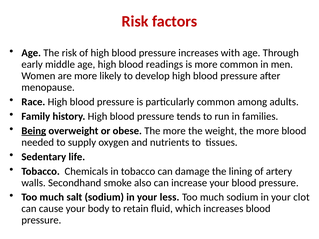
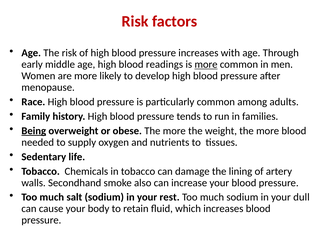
more at (206, 64) underline: none -> present
less: less -> rest
clot: clot -> dull
